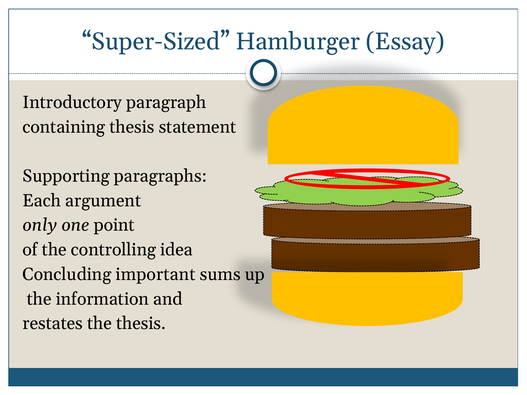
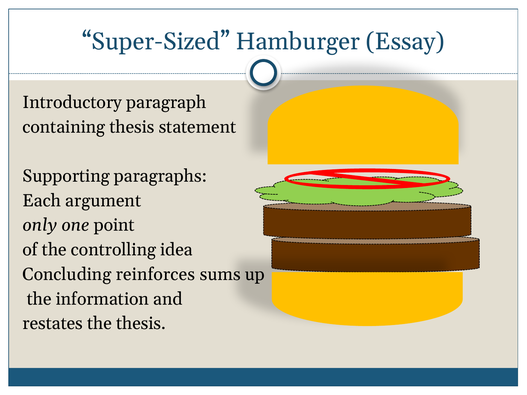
important: important -> reinforces
